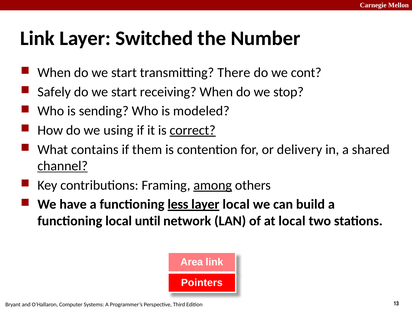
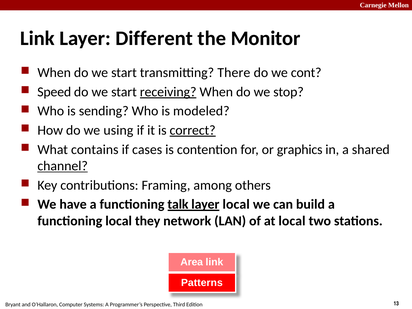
Switched: Switched -> Different
Number: Number -> Monitor
Safely: Safely -> Speed
receiving underline: none -> present
them: them -> cases
delivery: delivery -> graphics
among underline: present -> none
less: less -> talk
until: until -> they
Pointers: Pointers -> Patterns
